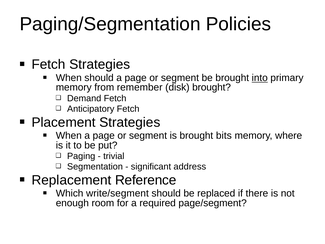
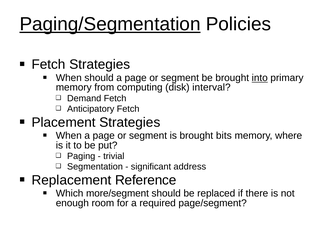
Paging/Segmentation underline: none -> present
remember: remember -> computing
disk brought: brought -> interval
write/segment: write/segment -> more/segment
